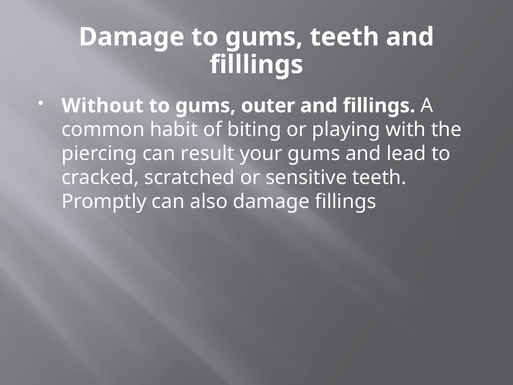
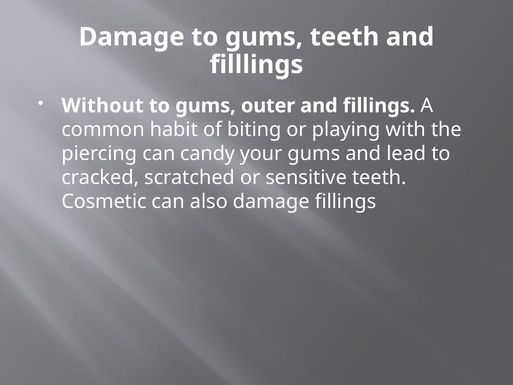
result: result -> candy
Promptly: Promptly -> Cosmetic
